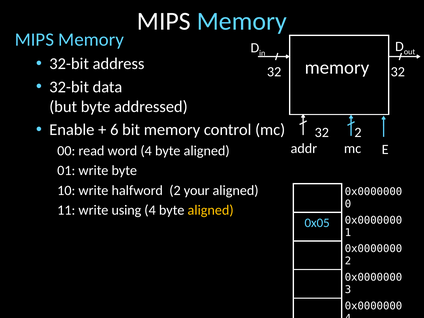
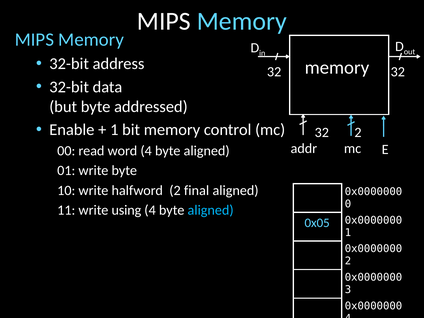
6 at (114, 130): 6 -> 1
your: your -> final
aligned at (211, 210) colour: yellow -> light blue
